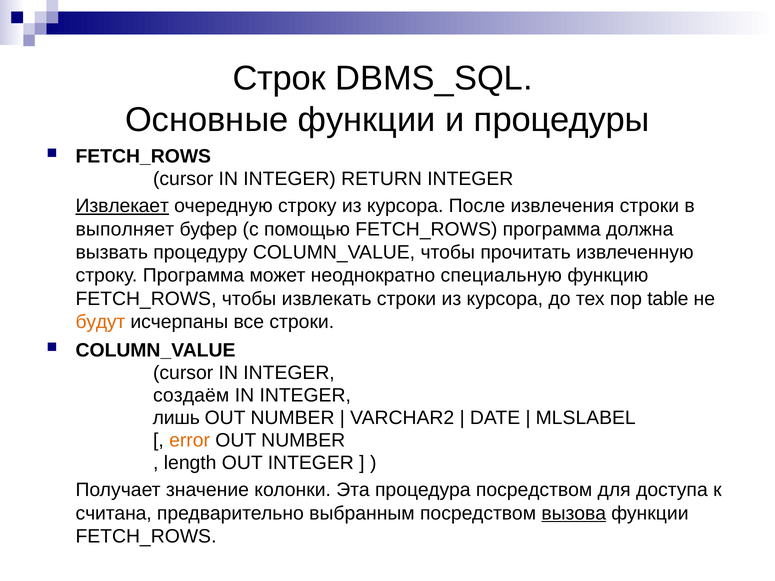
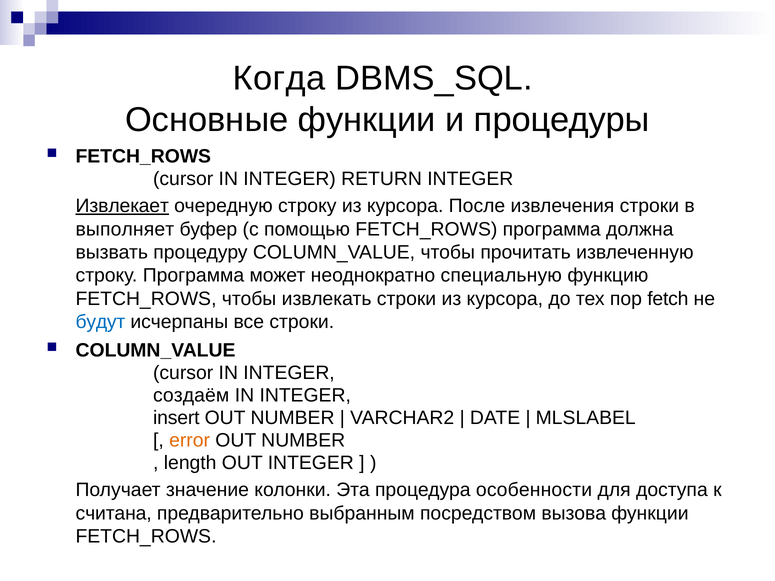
Строк: Строк -> Когда
table: table -> fetch
будут colour: orange -> blue
лишь: лишь -> insert
процедура посредством: посредством -> особенности
вызова underline: present -> none
